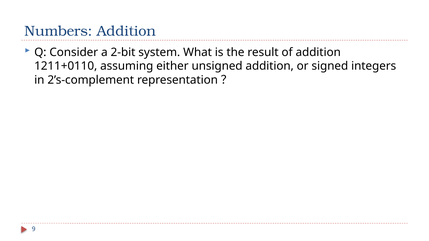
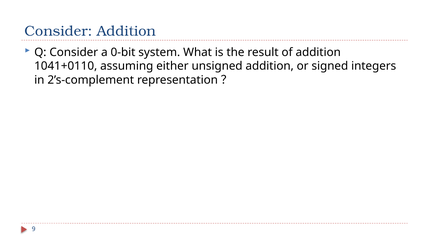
Numbers at (59, 31): Numbers -> Consider
2-bit: 2-bit -> 0-bit
1211+0110: 1211+0110 -> 1041+0110
